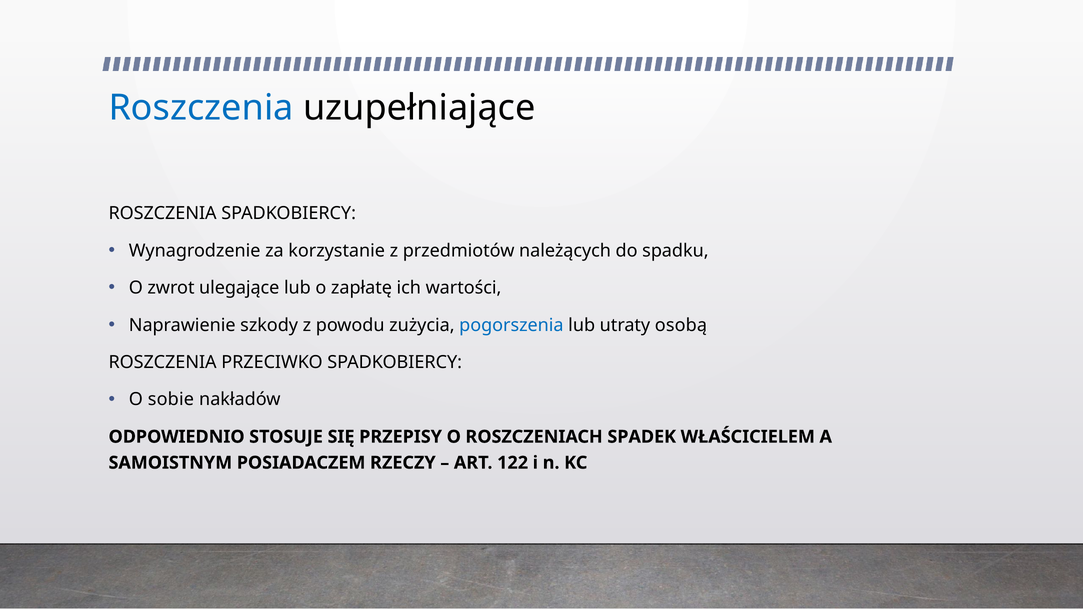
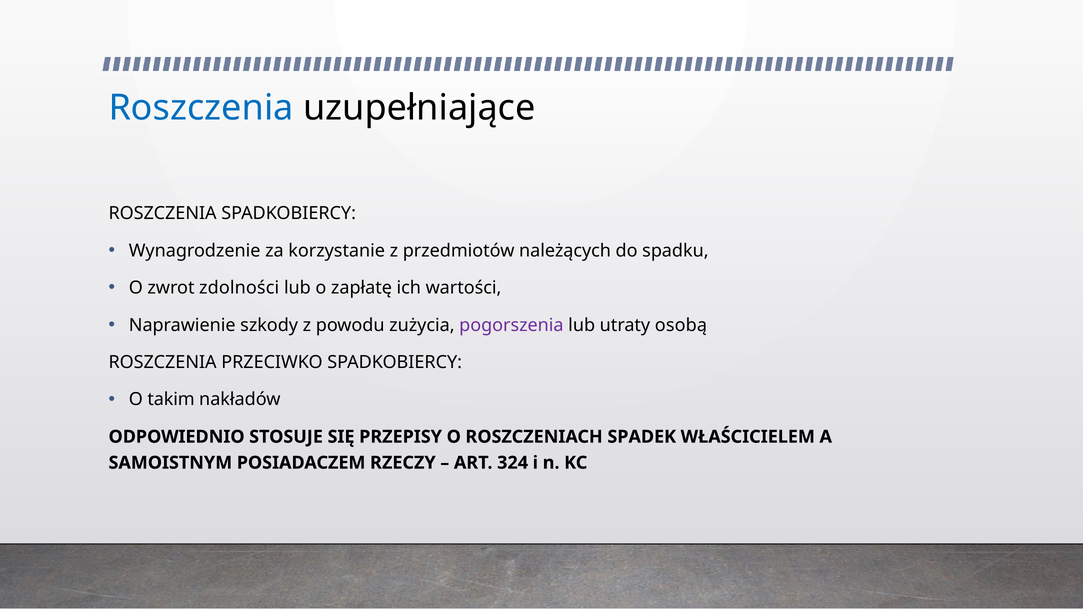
ulegające: ulegające -> zdolności
pogorszenia colour: blue -> purple
sobie: sobie -> takim
122: 122 -> 324
